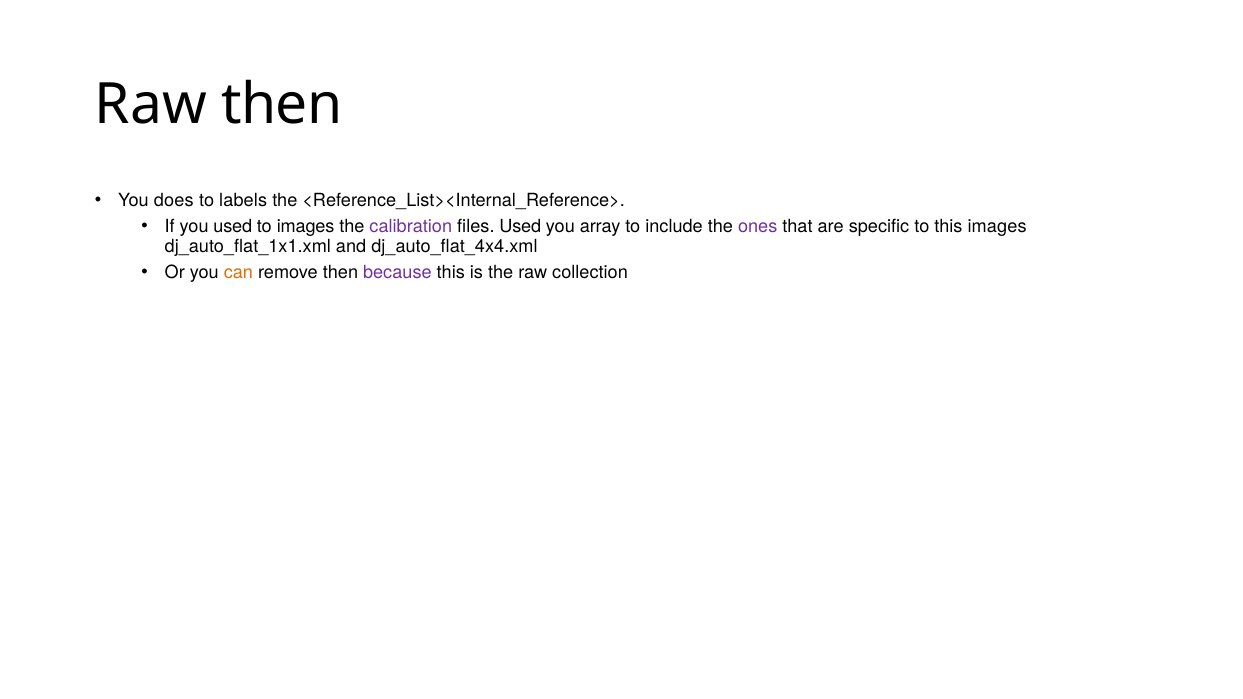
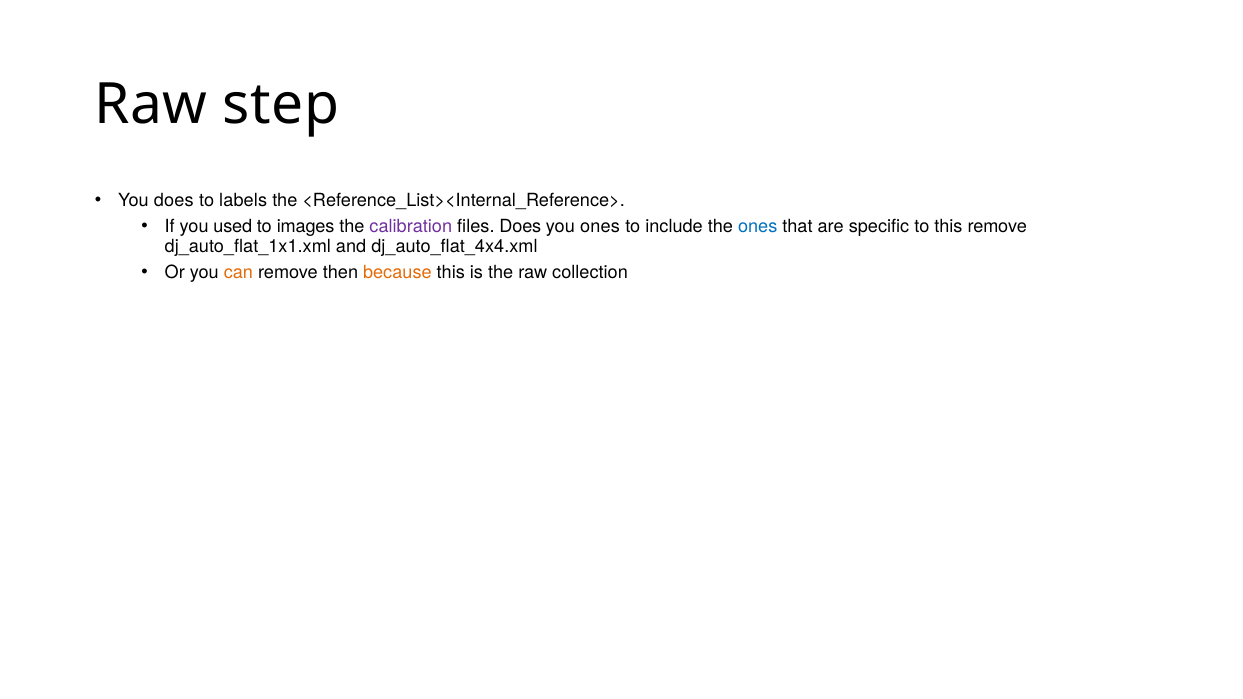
Raw then: then -> step
files Used: Used -> Does
you array: array -> ones
ones at (758, 227) colour: purple -> blue
this images: images -> remove
because colour: purple -> orange
